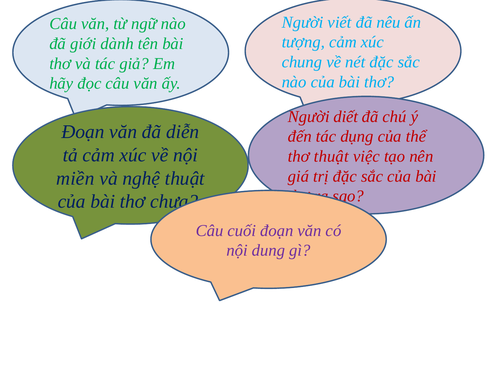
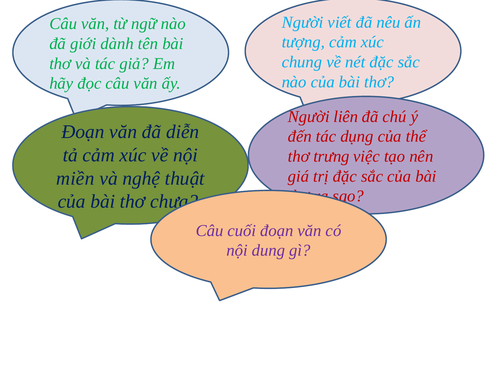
diết: diết -> liên
thơ thuật: thuật -> trưng
